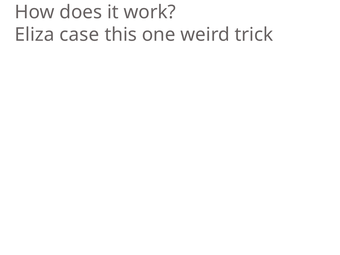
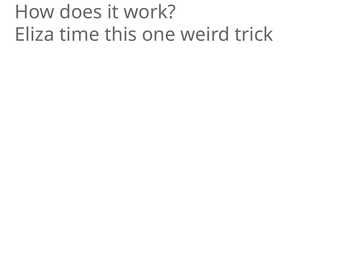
case: case -> time
